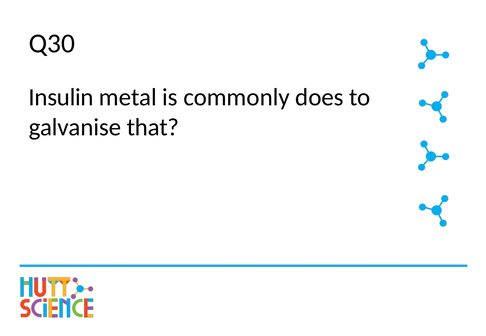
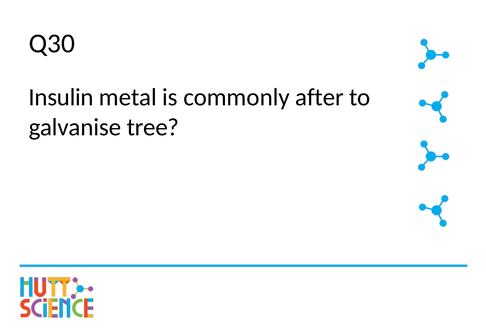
does: does -> after
that: that -> tree
